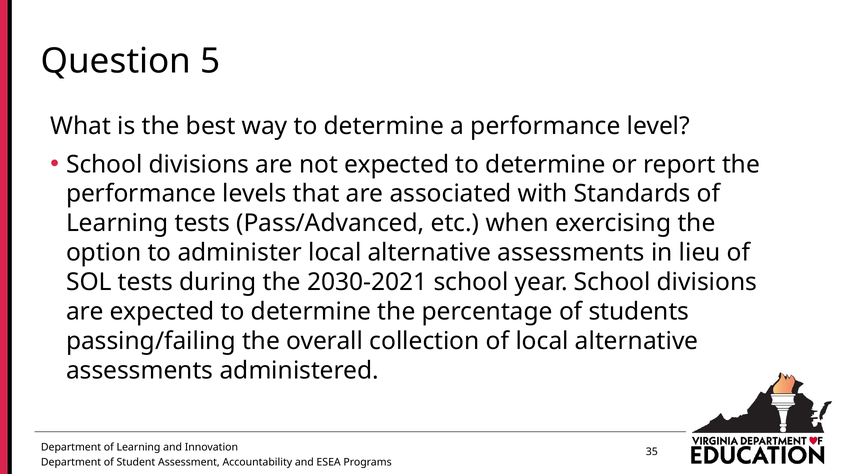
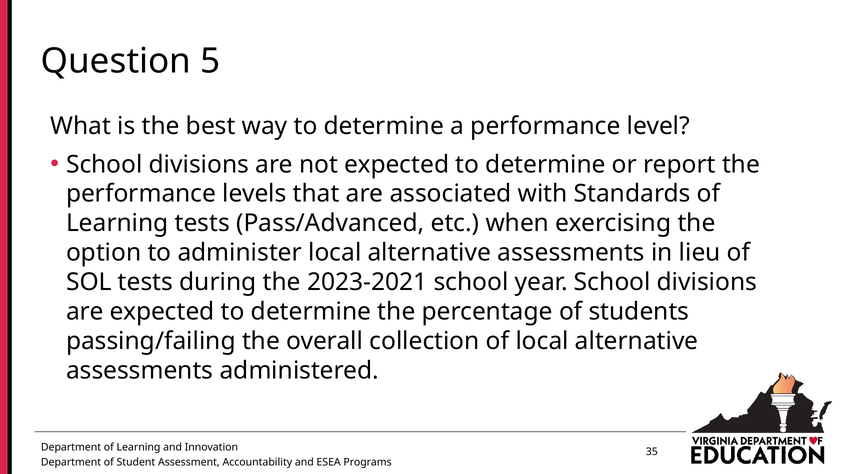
2030-2021: 2030-2021 -> 2023-2021
